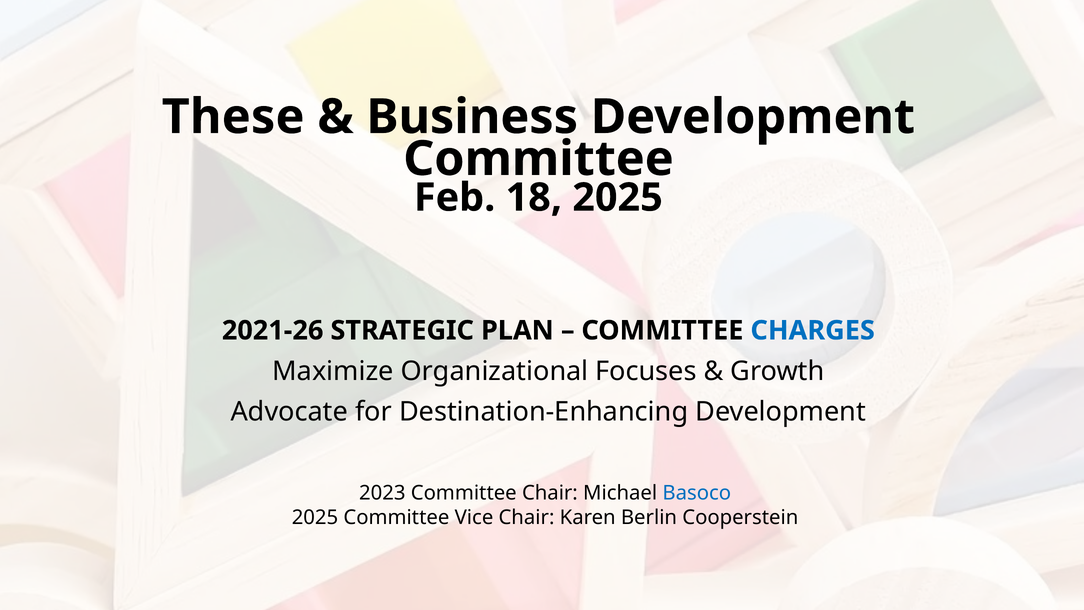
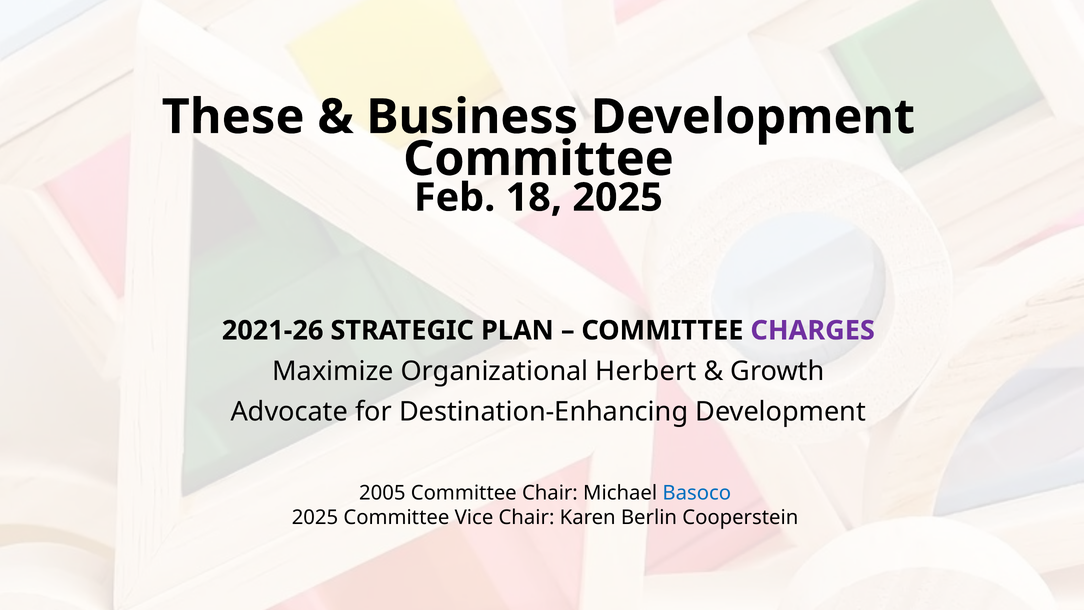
CHARGES colour: blue -> purple
Focuses: Focuses -> Herbert
2023: 2023 -> 2005
